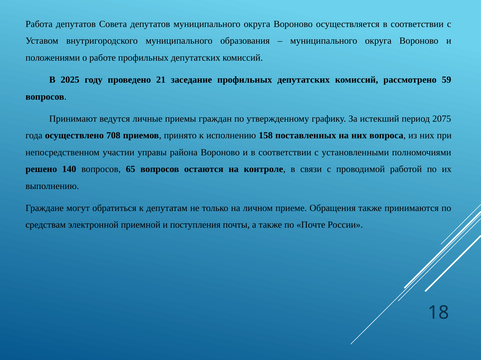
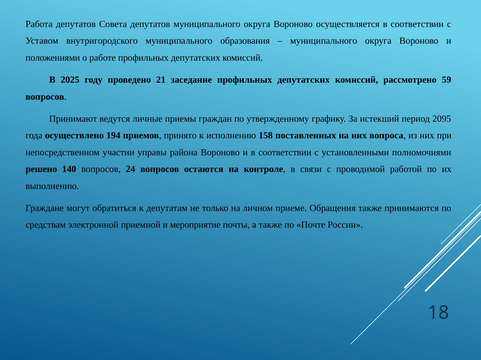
2075: 2075 -> 2095
708: 708 -> 194
65: 65 -> 24
поступления: поступления -> мероприятие
